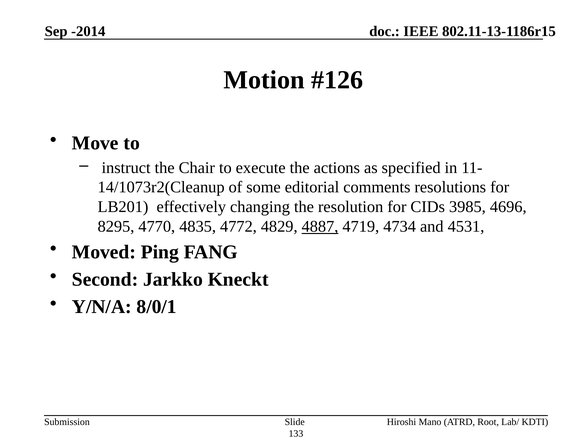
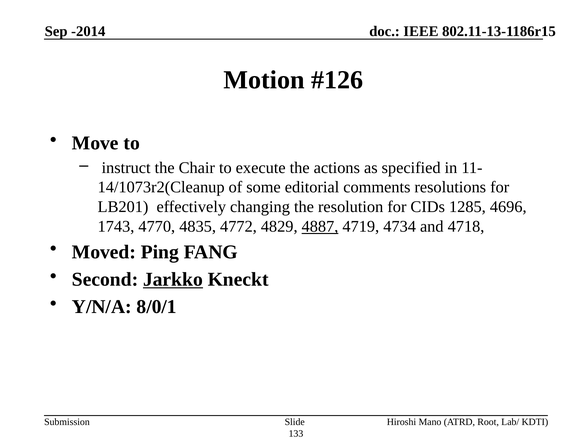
3985: 3985 -> 1285
8295: 8295 -> 1743
4531: 4531 -> 4718
Jarkko underline: none -> present
